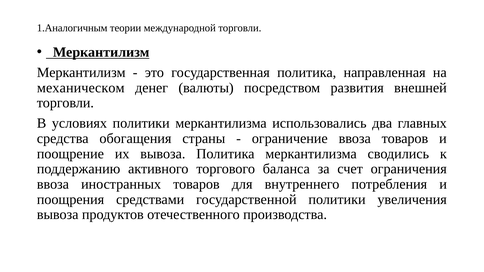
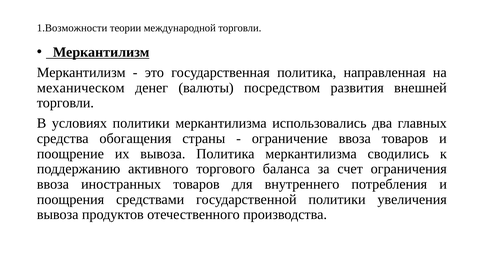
1.Аналогичным: 1.Аналогичным -> 1.Возможности
